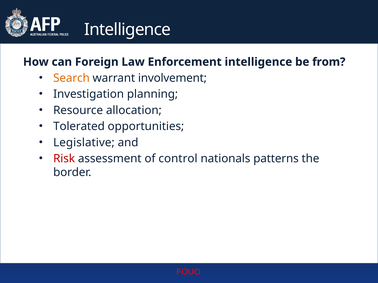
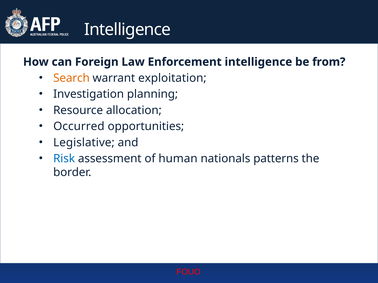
involvement: involvement -> exploitation
Tolerated: Tolerated -> Occurred
Risk colour: red -> blue
control: control -> human
